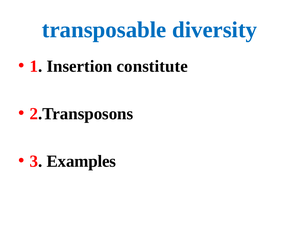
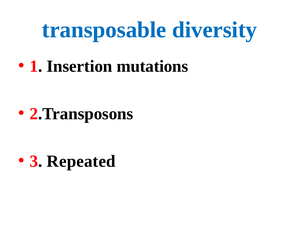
constitute: constitute -> mutations
Examples: Examples -> Repeated
